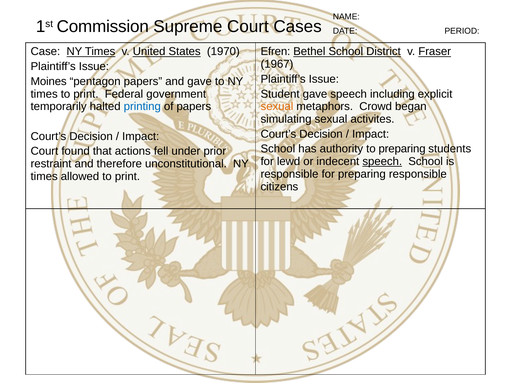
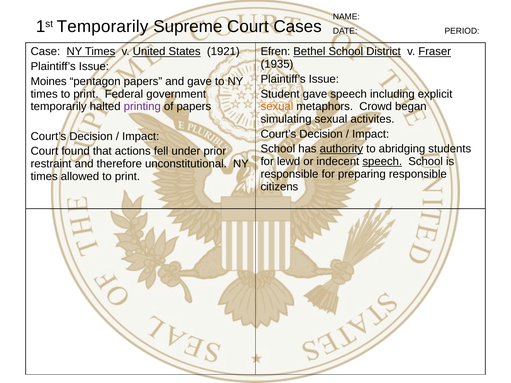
1st Commission: Commission -> Temporarily
1970: 1970 -> 1921
1967: 1967 -> 1935
printing colour: blue -> purple
authority underline: none -> present
to preparing: preparing -> abridging
